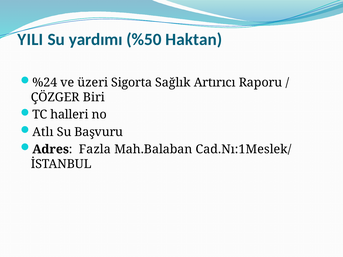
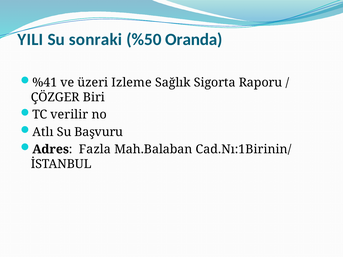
yardımı: yardımı -> sonraki
Haktan: Haktan -> Oranda
%24: %24 -> %41
Sigorta: Sigorta -> Izleme
Artırıcı: Artırıcı -> Sigorta
halleri: halleri -> verilir
Cad.Nı:1Meslek/: Cad.Nı:1Meslek/ -> Cad.Nı:1Birinin/
